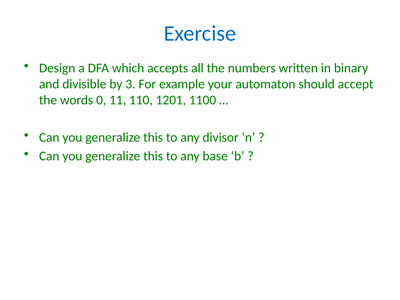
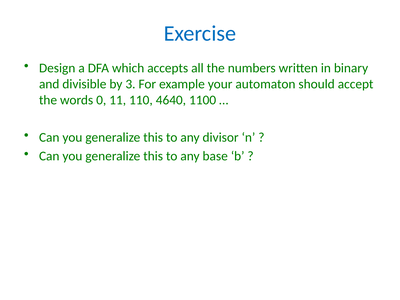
1201: 1201 -> 4640
